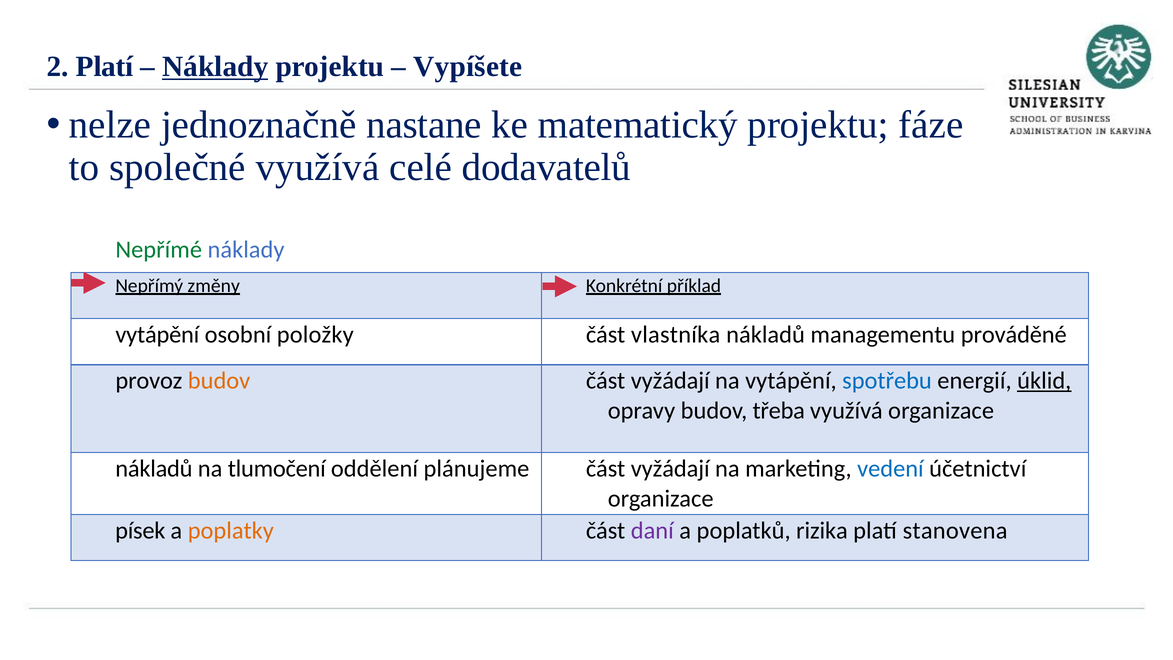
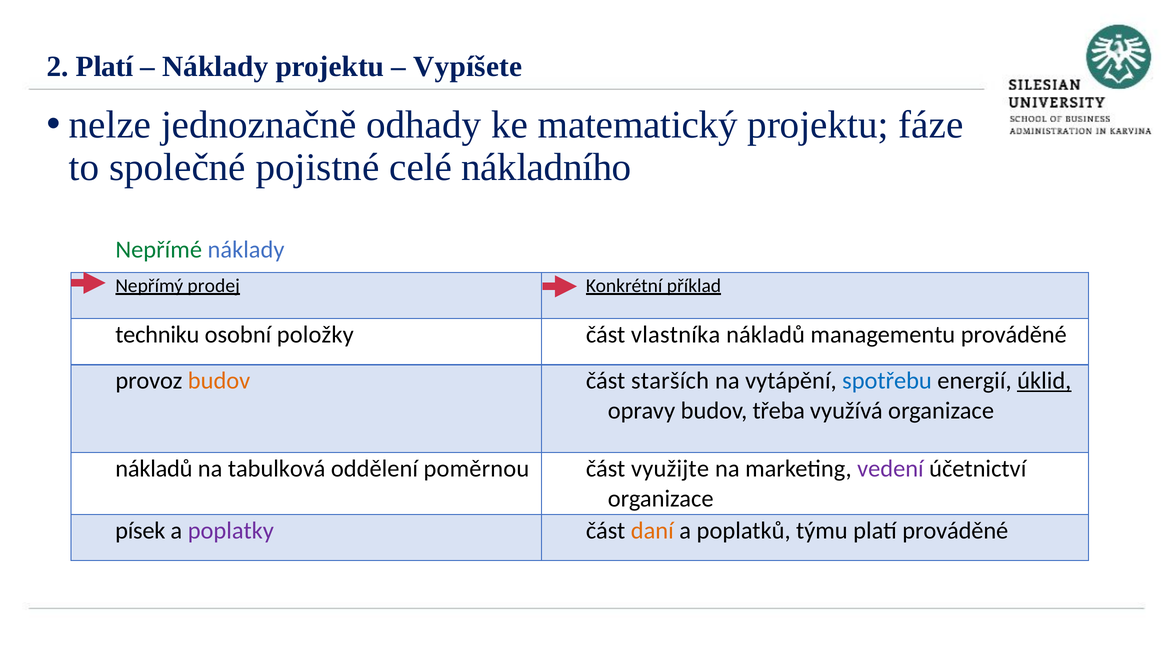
Náklady at (215, 67) underline: present -> none
nastane: nastane -> odhady
společné využívá: využívá -> pojistné
dodavatelů: dodavatelů -> nákladního
změny: změny -> prodej
vytápění at (157, 335): vytápění -> techniku
vyžádají at (670, 381): vyžádají -> starších
tlumočení: tlumočení -> tabulková
plánujeme: plánujeme -> poměrnou
vyžádají at (670, 469): vyžádají -> využijte
vedení colour: blue -> purple
poplatky colour: orange -> purple
daní colour: purple -> orange
rizika: rizika -> týmu
platí stanovena: stanovena -> prováděné
